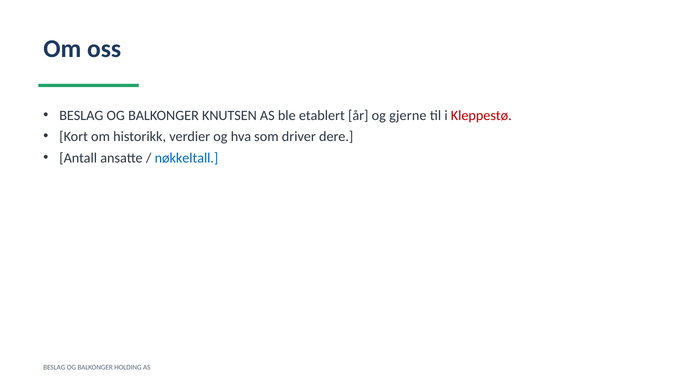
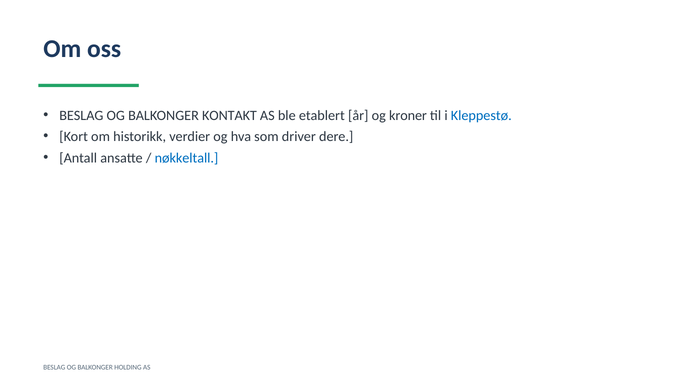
KNUTSEN: KNUTSEN -> KONTAKT
gjerne: gjerne -> kroner
Kleppestø colour: red -> blue
